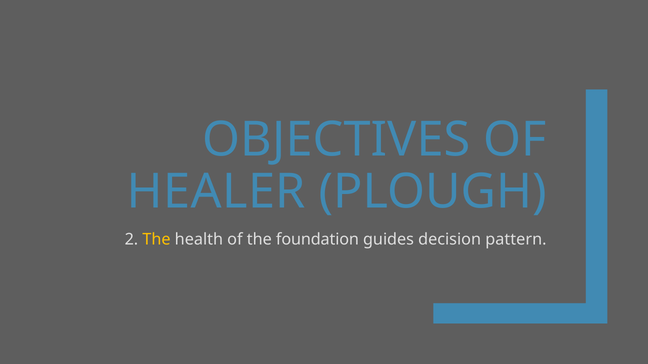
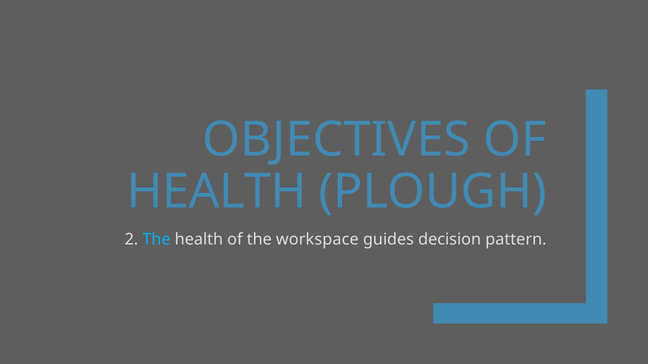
HEALER at (216, 192): HEALER -> HEALTH
The at (156, 240) colour: yellow -> light blue
foundation: foundation -> workspace
